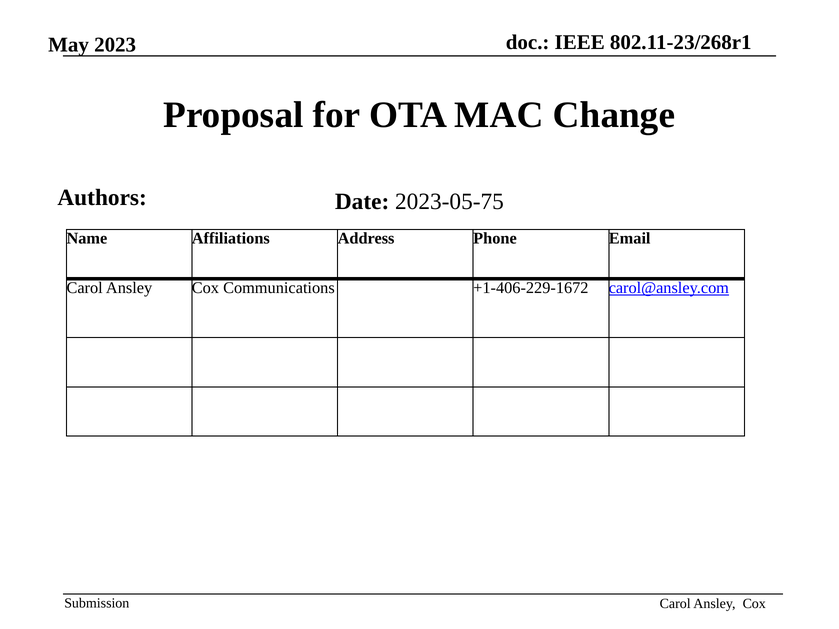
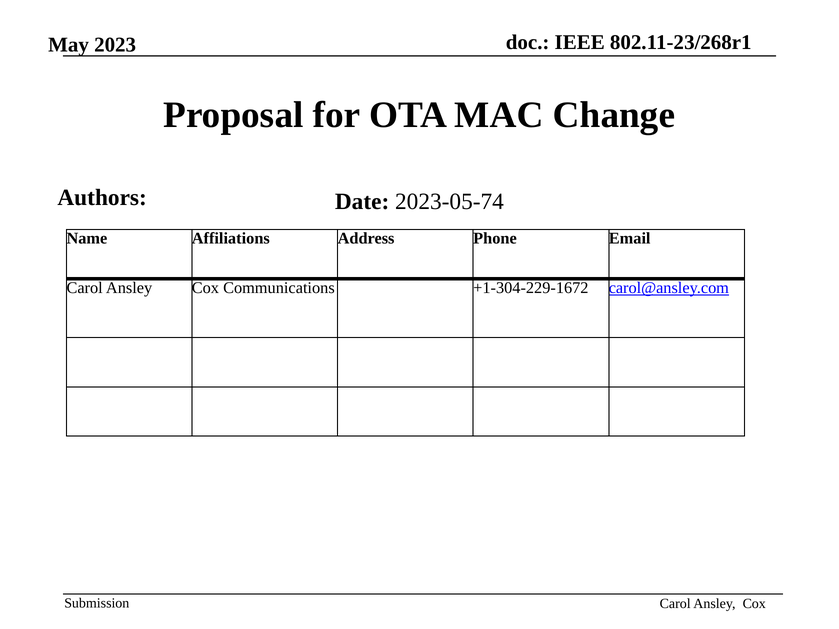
2023-05-75: 2023-05-75 -> 2023-05-74
+1-406-229-1672: +1-406-229-1672 -> +1-304-229-1672
